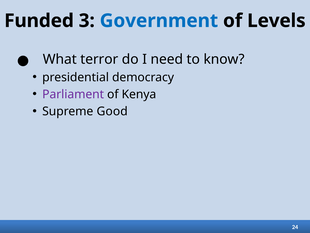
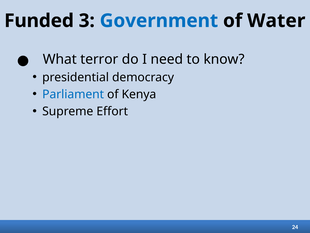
Levels: Levels -> Water
Parliament colour: purple -> blue
Good: Good -> Effort
